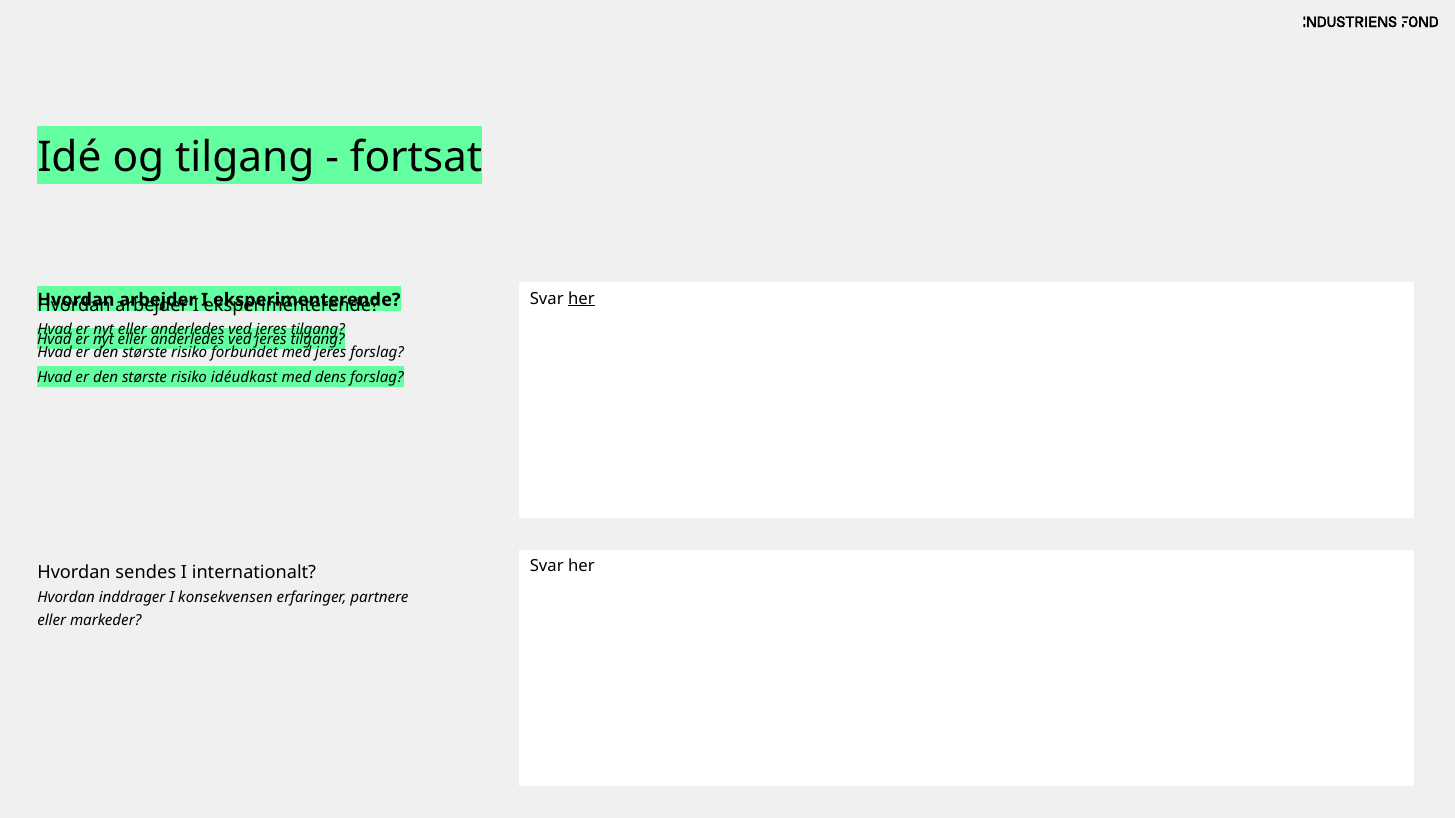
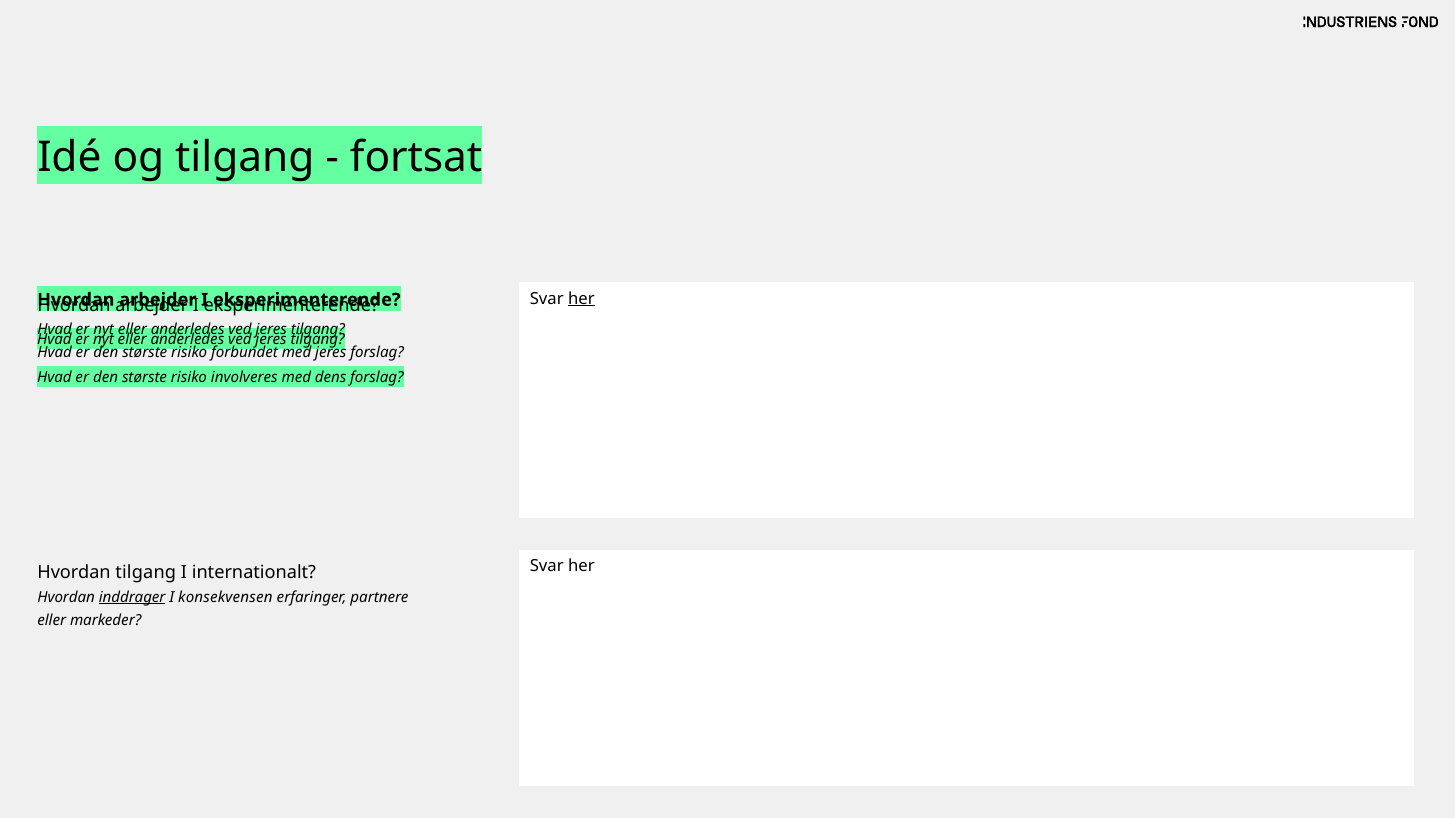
idéudkast: idéudkast -> involveres
Hvordan sendes: sendes -> tilgang
inddrager underline: none -> present
